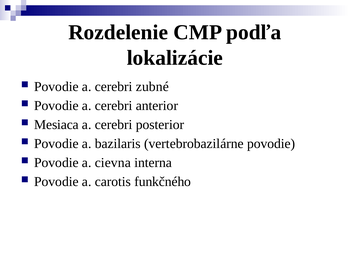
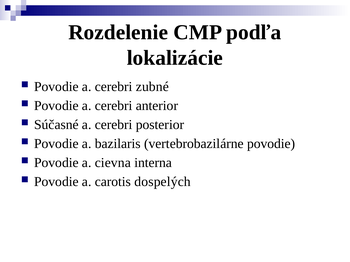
Mesiaca: Mesiaca -> Súčasné
funkčného: funkčného -> dospelých
